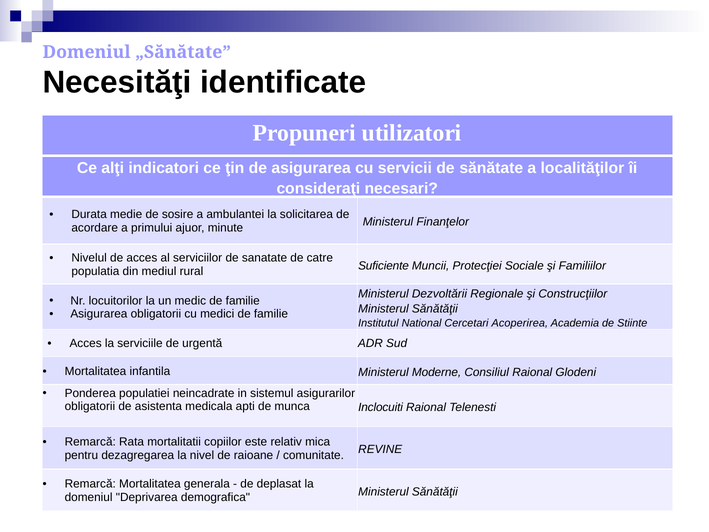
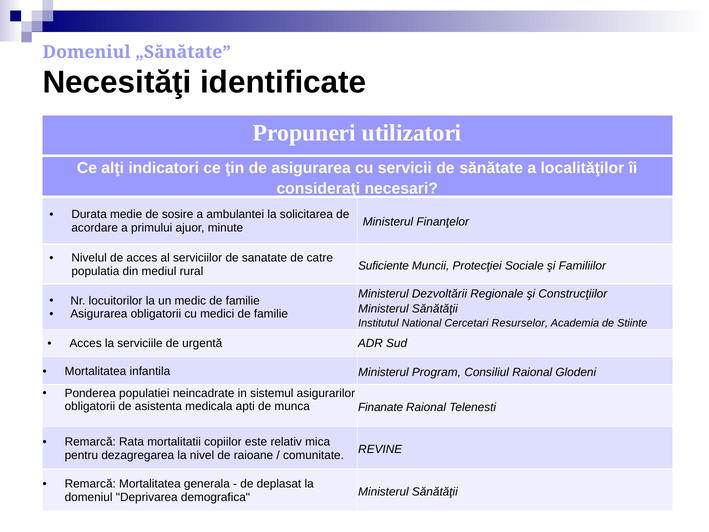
Acoperirea: Acoperirea -> Resurselor
Moderne: Moderne -> Program
Inclocuiti: Inclocuiti -> Finanate
